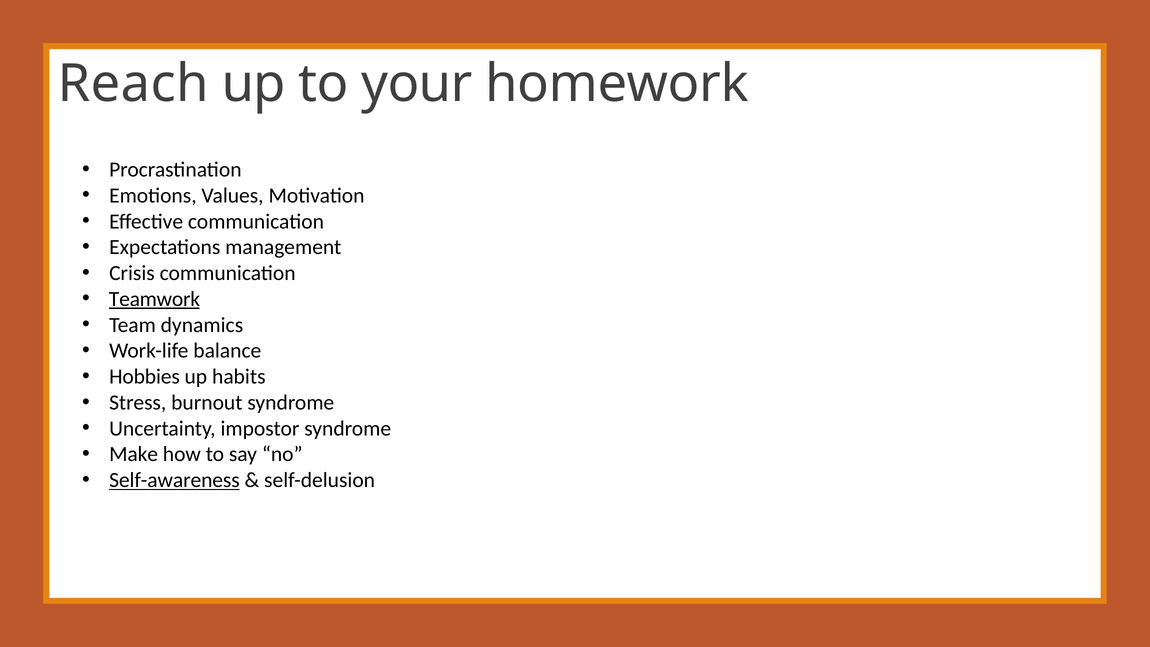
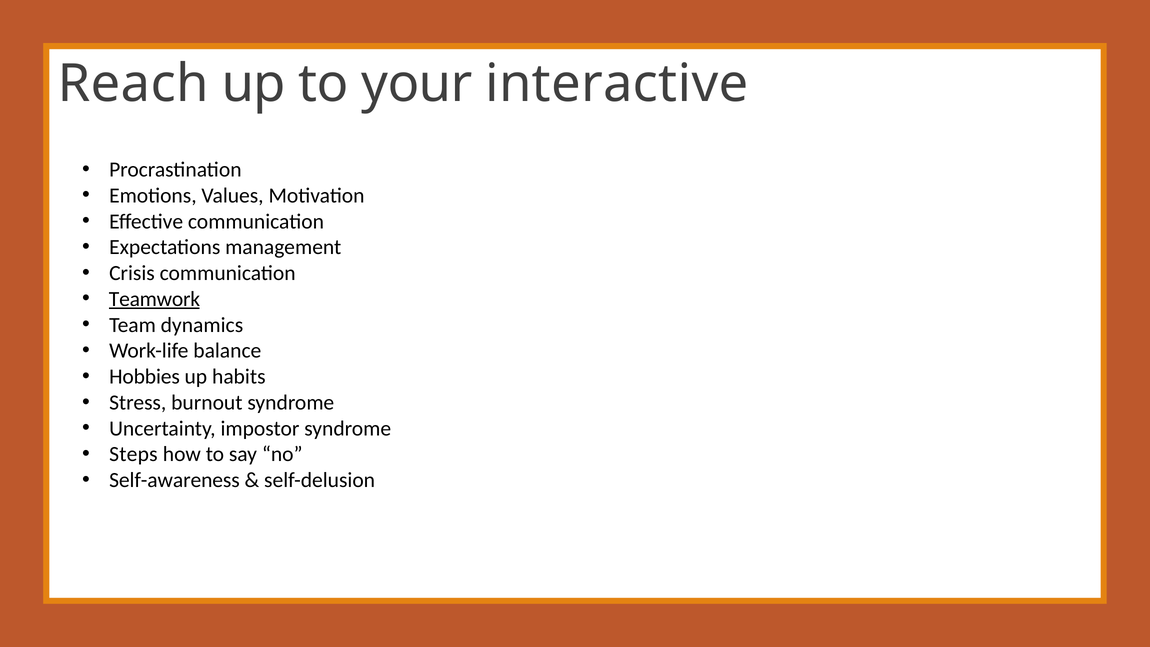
homework: homework -> interactive
Make: Make -> Steps
Self-awareness underline: present -> none
